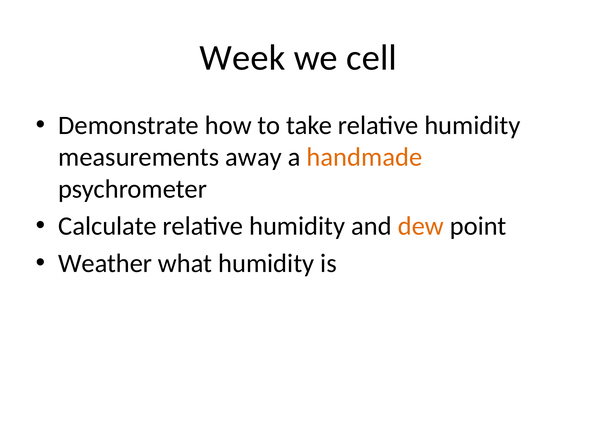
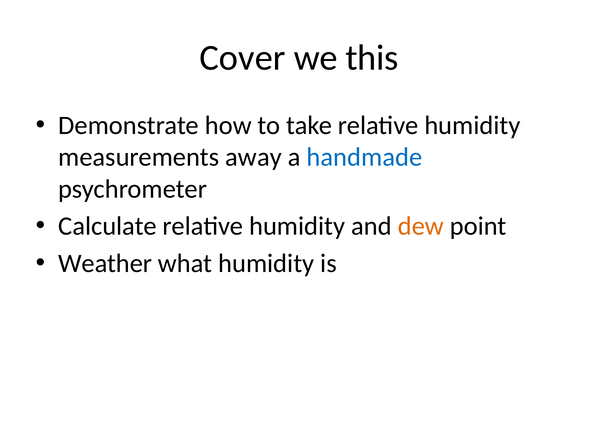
Week: Week -> Cover
cell: cell -> this
handmade colour: orange -> blue
